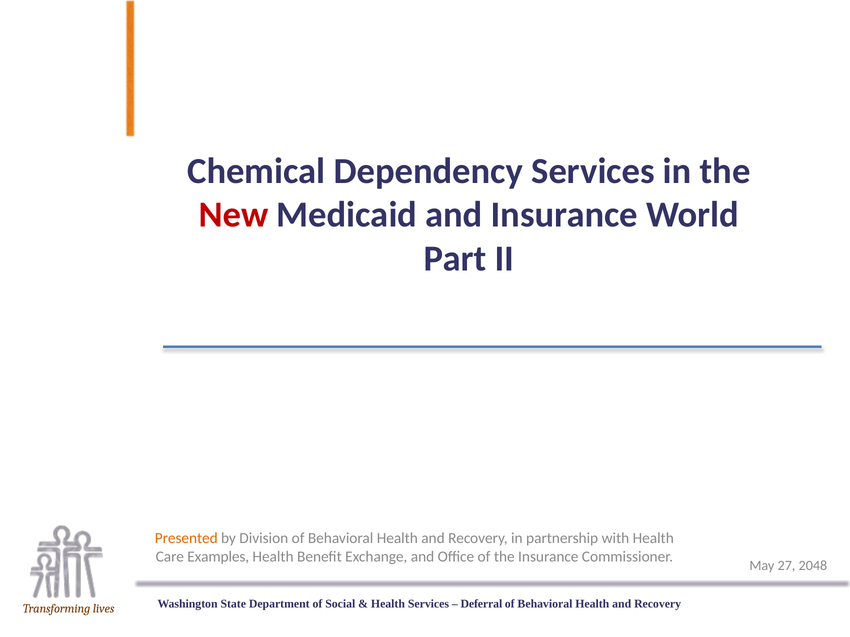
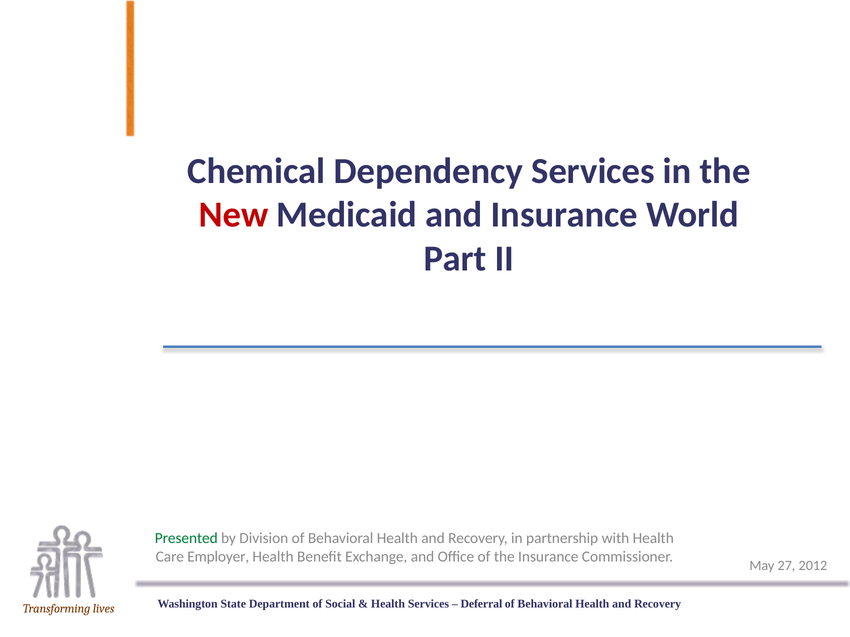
Presented colour: orange -> green
Examples: Examples -> Employer
2048: 2048 -> 2012
